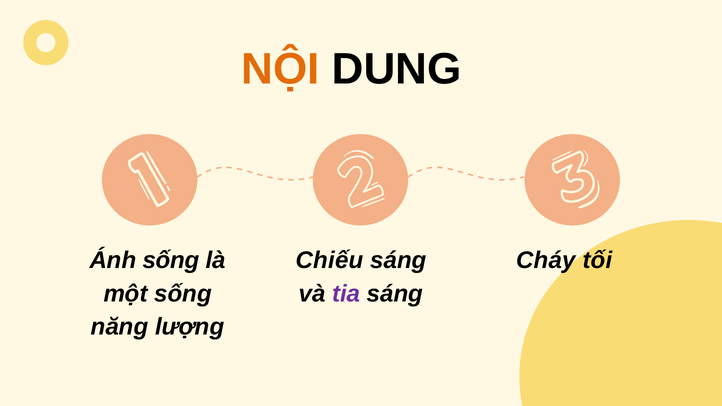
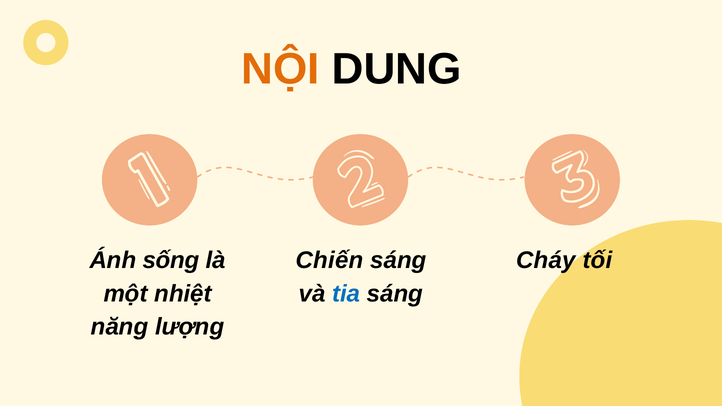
Chiếu: Chiếu -> Chiến
một sống: sống -> nhiệt
tia colour: purple -> blue
